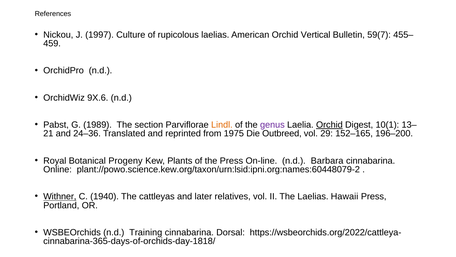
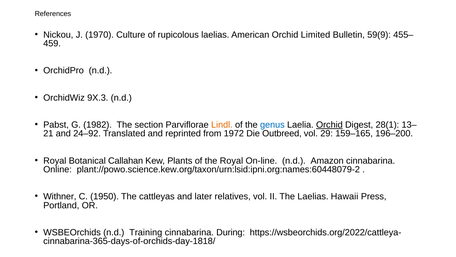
1997: 1997 -> 1970
Vertical: Vertical -> Limited
59(7: 59(7 -> 59(9
9X.6: 9X.6 -> 9X.3
1989: 1989 -> 1982
genus colour: purple -> blue
10(1: 10(1 -> 28(1
24–36: 24–36 -> 24–92
1975: 1975 -> 1972
152–165: 152–165 -> 159–165
Progeny: Progeny -> Callahan
the Press: Press -> Royal
Barbara: Barbara -> Amazon
Withner underline: present -> none
1940: 1940 -> 1950
Dorsal: Dorsal -> During
